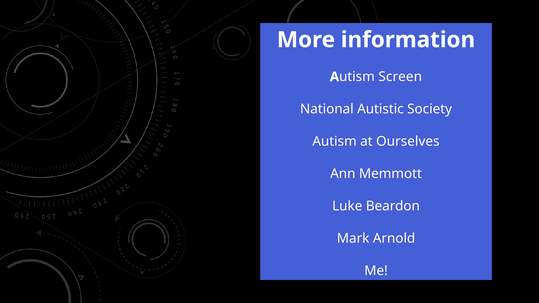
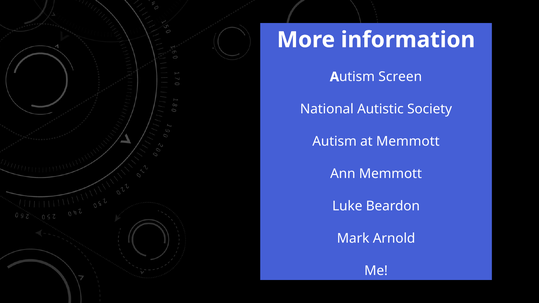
at Ourselves: Ourselves -> Memmott
